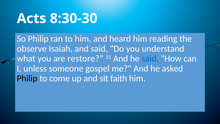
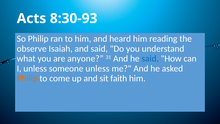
8:30-30: 8:30-30 -> 8:30-93
restore: restore -> anyone
someone gospel: gospel -> unless
Philip at (27, 78) colour: black -> orange
